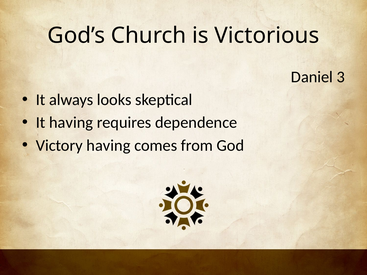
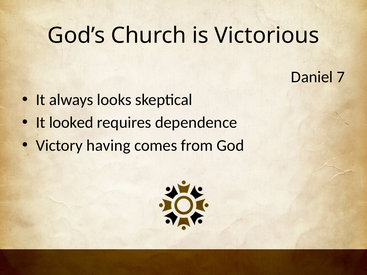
3: 3 -> 7
It having: having -> looked
